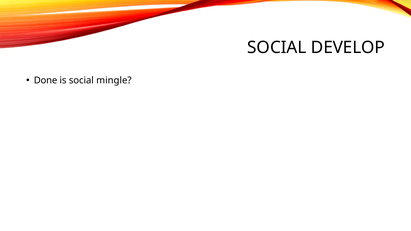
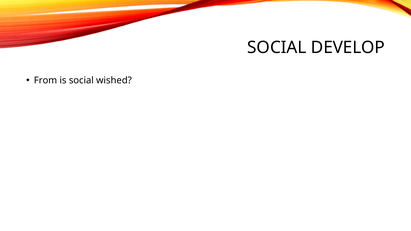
Done: Done -> From
mingle: mingle -> wished
